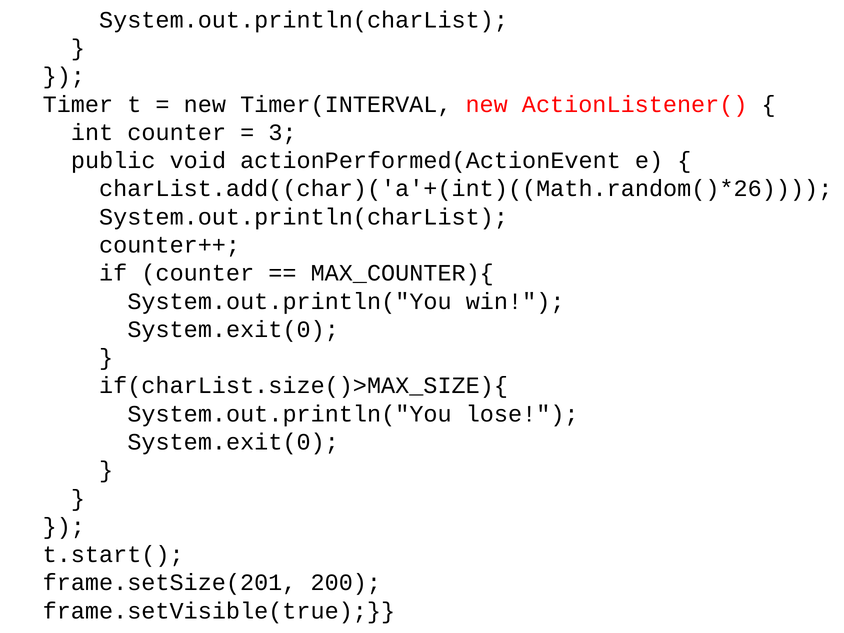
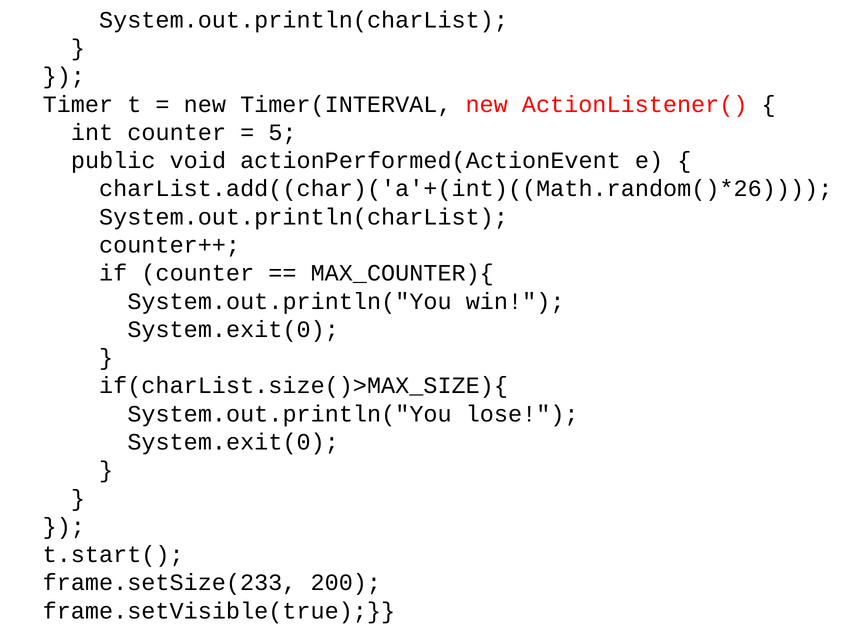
3: 3 -> 5
frame.setSize(201: frame.setSize(201 -> frame.setSize(233
